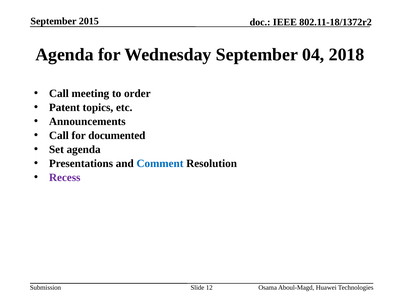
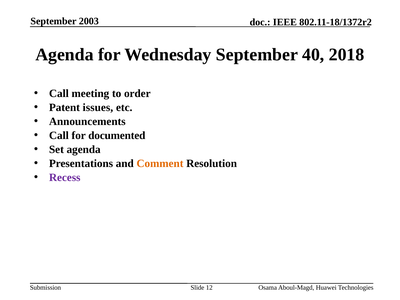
2015: 2015 -> 2003
04: 04 -> 40
topics: topics -> issues
Comment colour: blue -> orange
